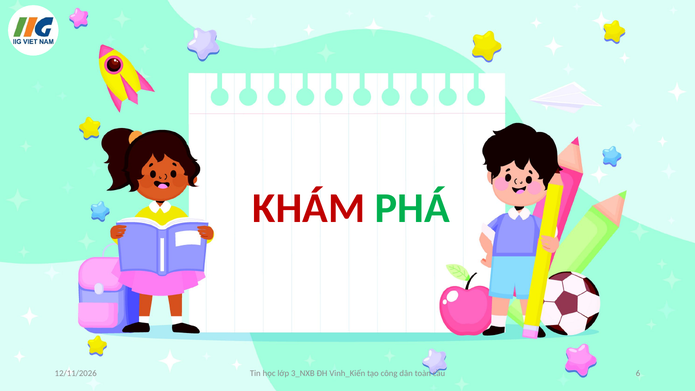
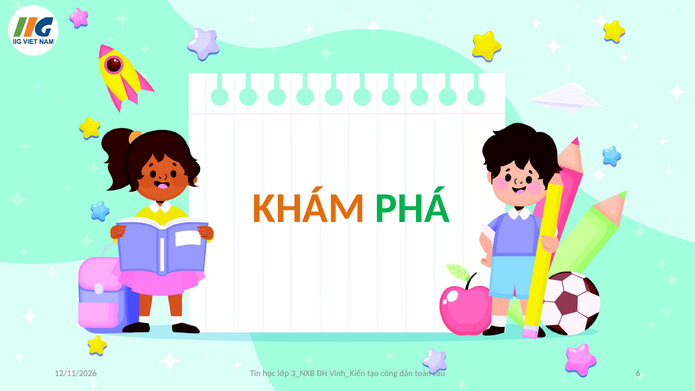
KHÁM colour: red -> orange
